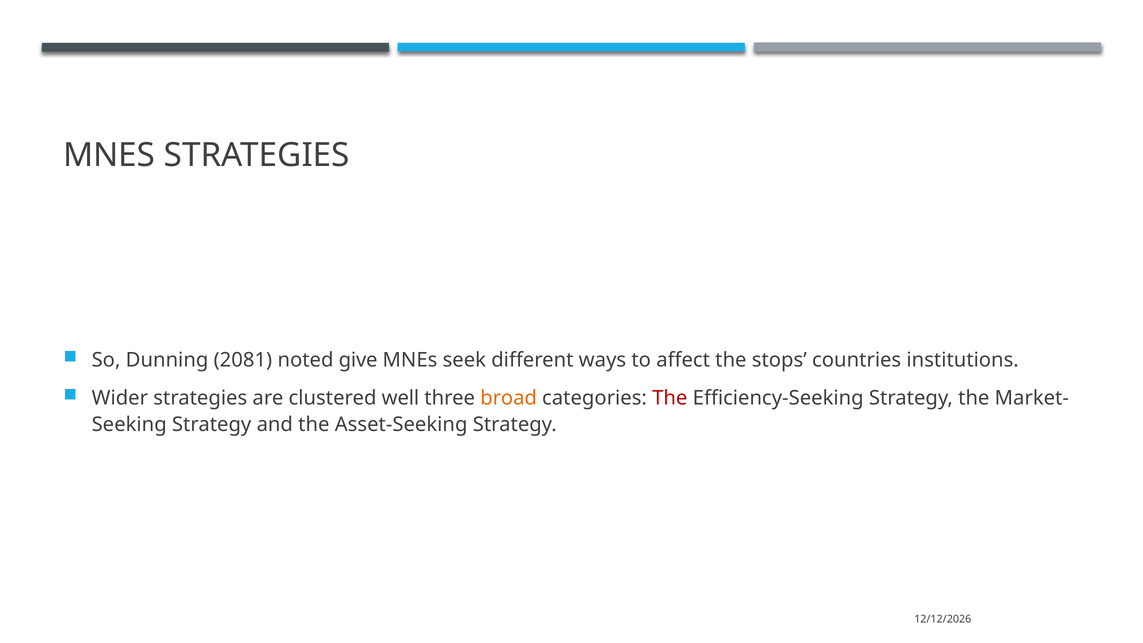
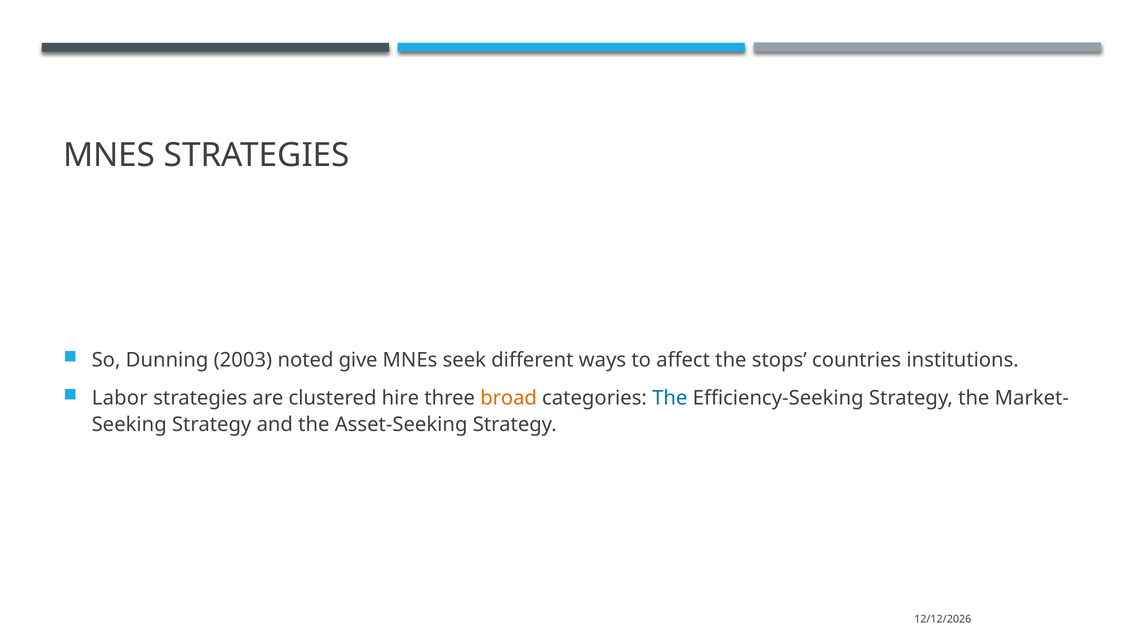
2081: 2081 -> 2003
Wider: Wider -> Labor
well: well -> hire
The at (670, 398) colour: red -> blue
